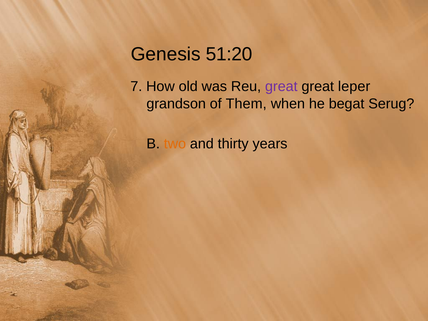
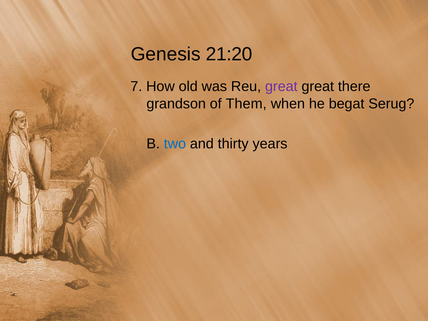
51:20: 51:20 -> 21:20
leper: leper -> there
two colour: orange -> blue
